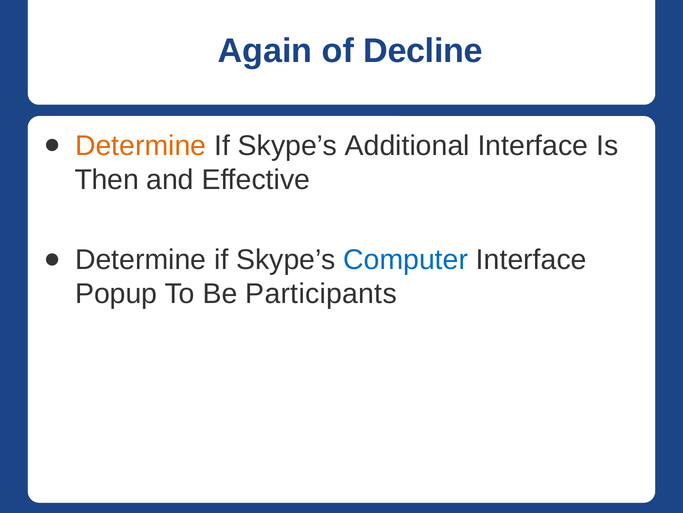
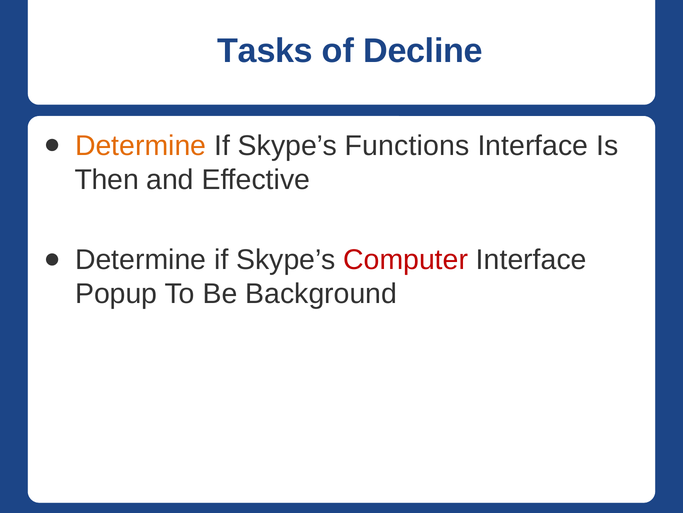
Again: Again -> Tasks
Additional: Additional -> Functions
Computer colour: blue -> red
Participants: Participants -> Background
